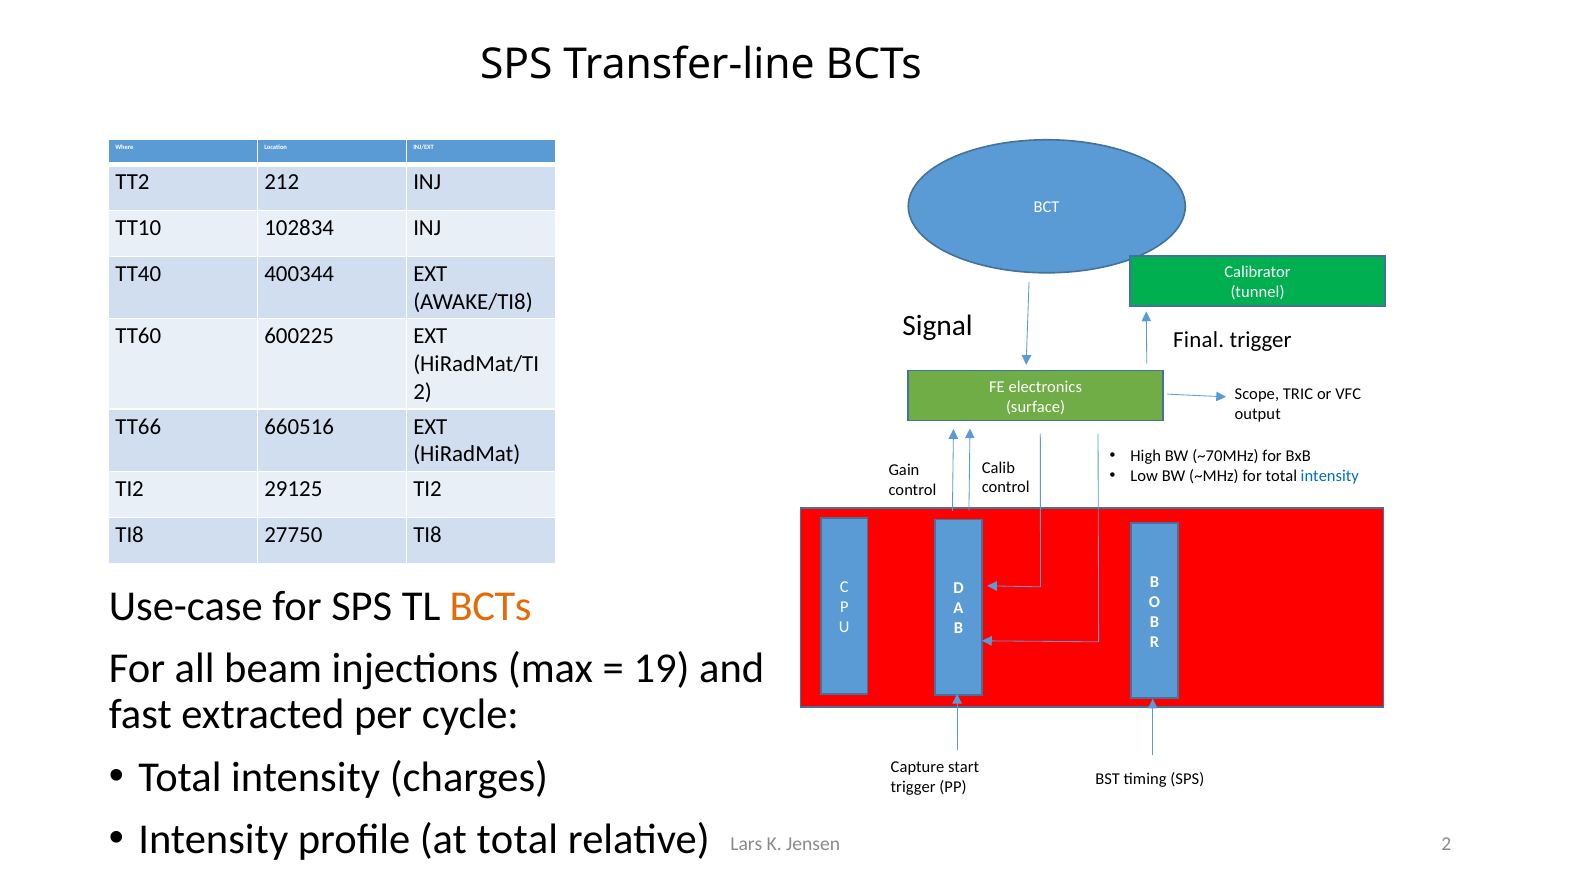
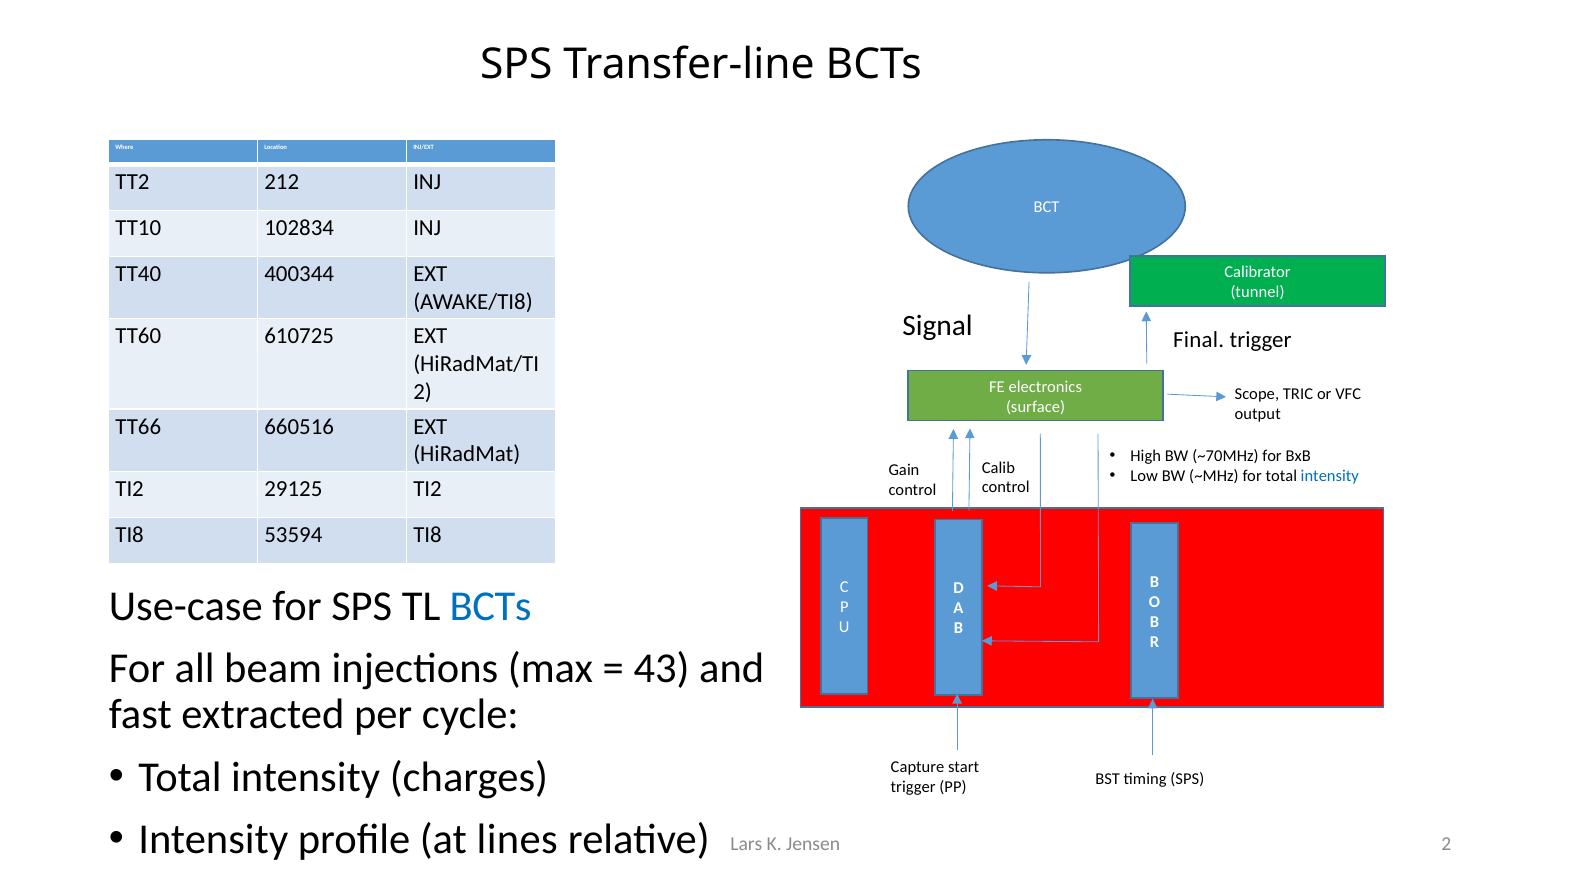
600225: 600225 -> 610725
27750: 27750 -> 53594
BCTs at (491, 606) colour: orange -> blue
19: 19 -> 43
at total: total -> lines
